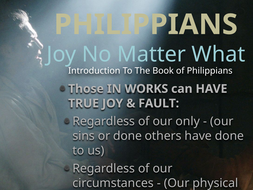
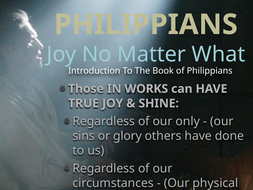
FAULT: FAULT -> SHINE
or done: done -> glory
